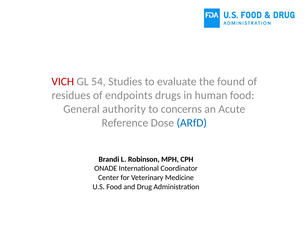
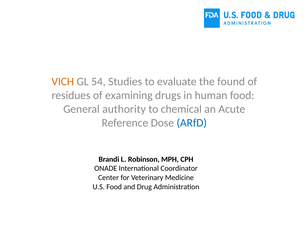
VICH colour: red -> orange
endpoints: endpoints -> examining
concerns: concerns -> chemical
